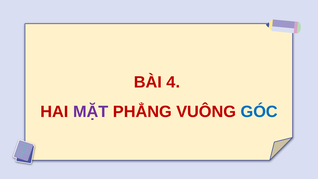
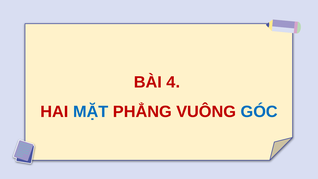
MẶT colour: purple -> blue
